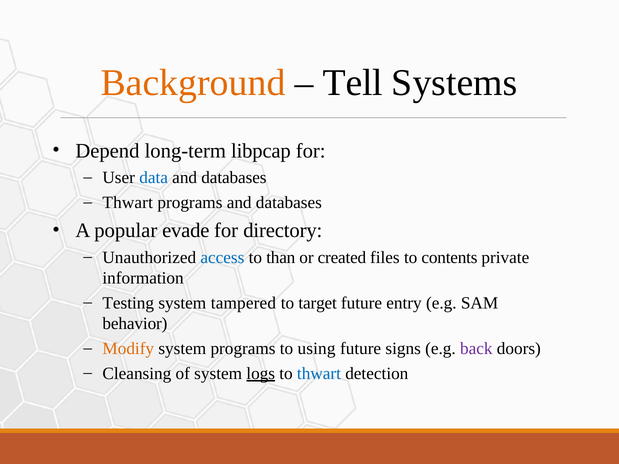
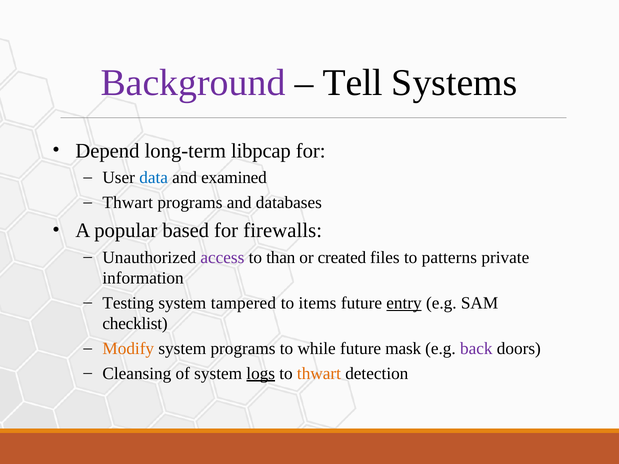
Background colour: orange -> purple
databases at (234, 178): databases -> examined
evade: evade -> based
directory: directory -> firewalls
access colour: blue -> purple
contents: contents -> patterns
target: target -> items
entry underline: none -> present
behavior: behavior -> checklist
using: using -> while
signs: signs -> mask
thwart at (319, 374) colour: blue -> orange
